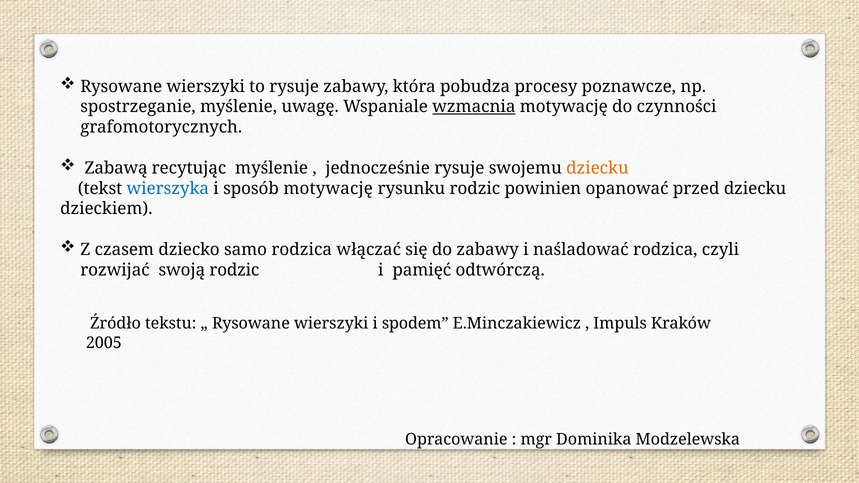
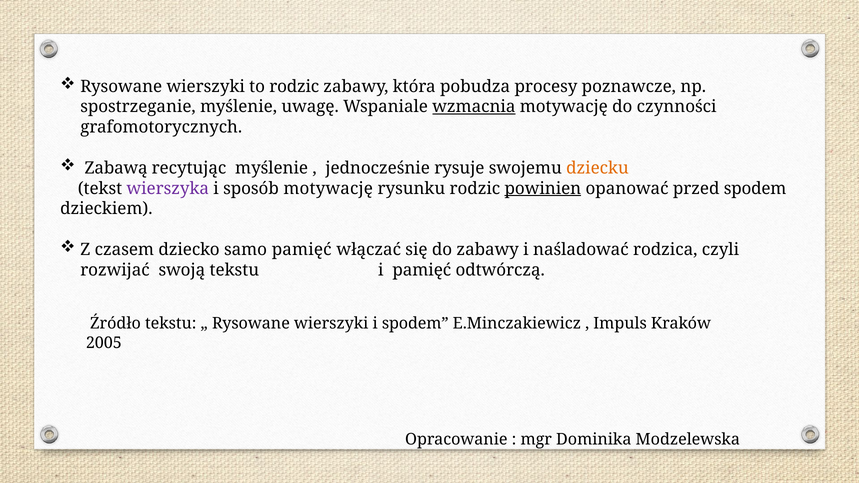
to rysuje: rysuje -> rodzic
wierszyka colour: blue -> purple
powinien underline: none -> present
przed dziecku: dziecku -> spodem
samo rodzica: rodzica -> pamięć
swoją rodzic: rodzic -> tekstu
